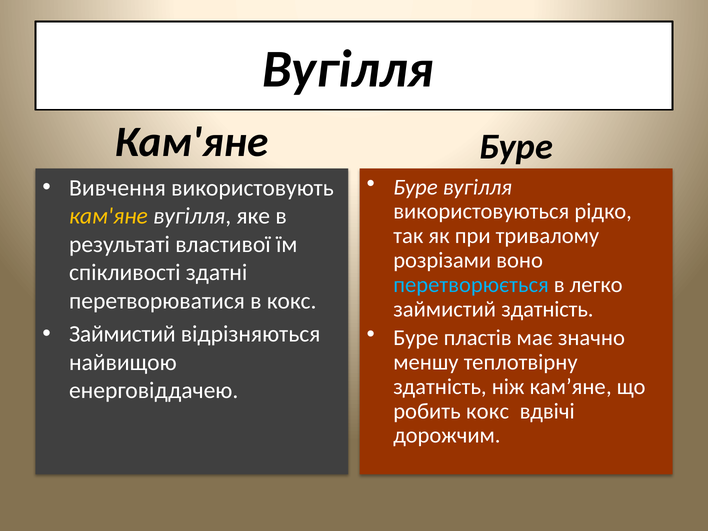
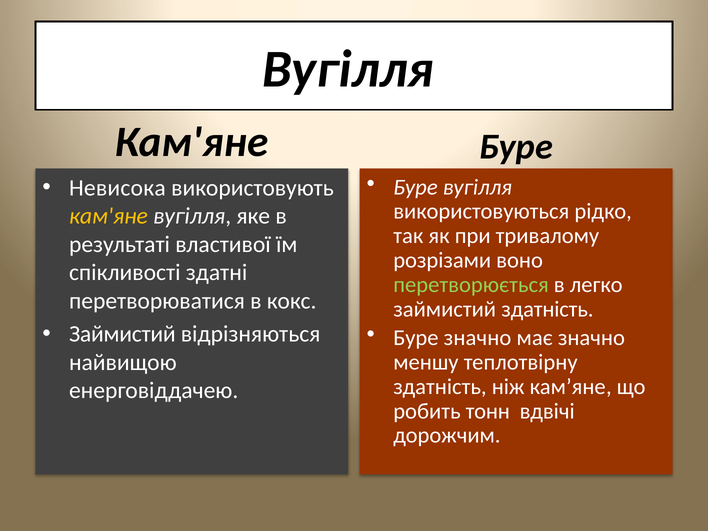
Вивчення: Вивчення -> Невисока
перетворюється colour: light blue -> light green
Буре пластів: пластів -> значно
робить кокс: кокс -> тонн
